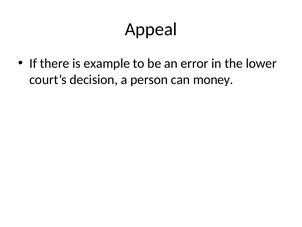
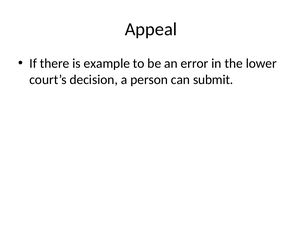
money: money -> submit
